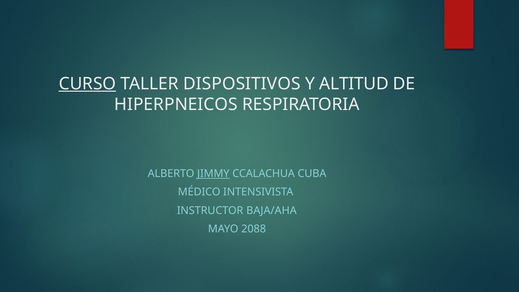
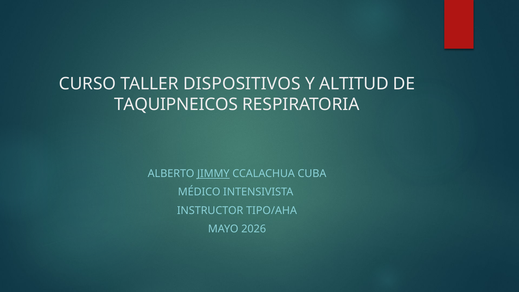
CURSO underline: present -> none
HIPERPNEICOS: HIPERPNEICOS -> TAQUIPNEICOS
BAJA/AHA: BAJA/AHA -> TIPO/AHA
2088: 2088 -> 2026
